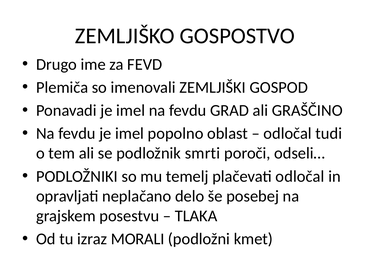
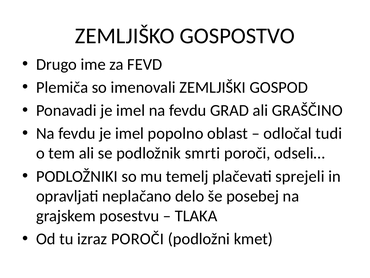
plačevati odločal: odločal -> sprejeli
izraz MORALI: MORALI -> POROČI
